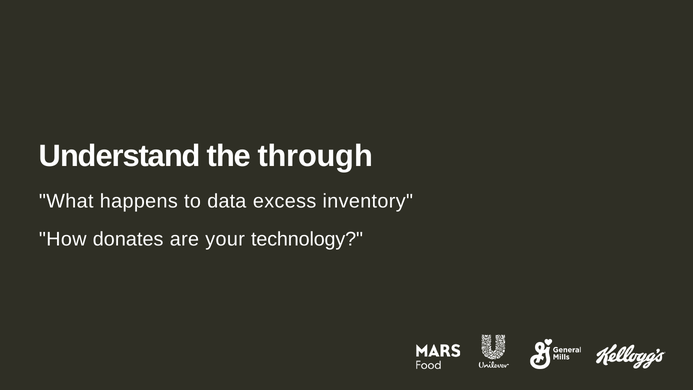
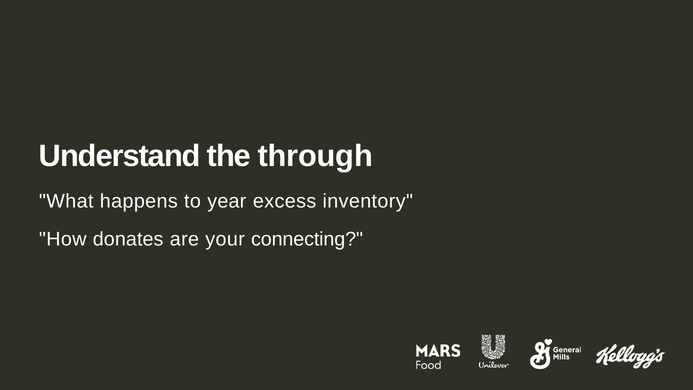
data: data -> year
technology: technology -> connecting
